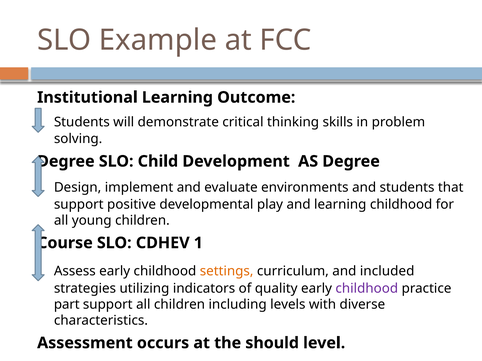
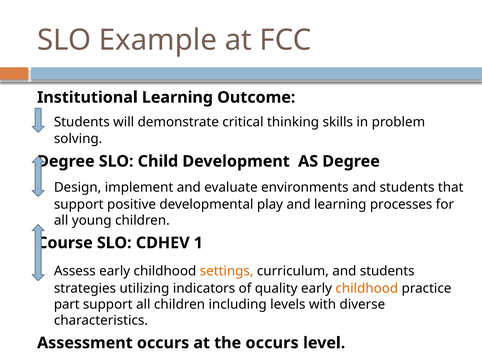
learning childhood: childhood -> processes
curriculum and included: included -> students
childhood at (367, 289) colour: purple -> orange
the should: should -> occurs
